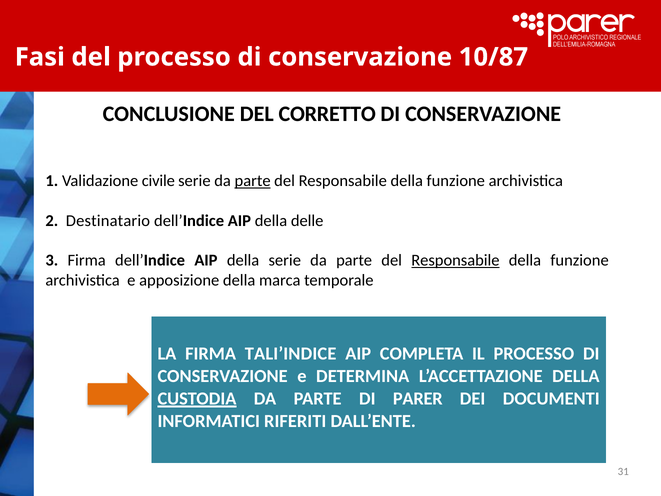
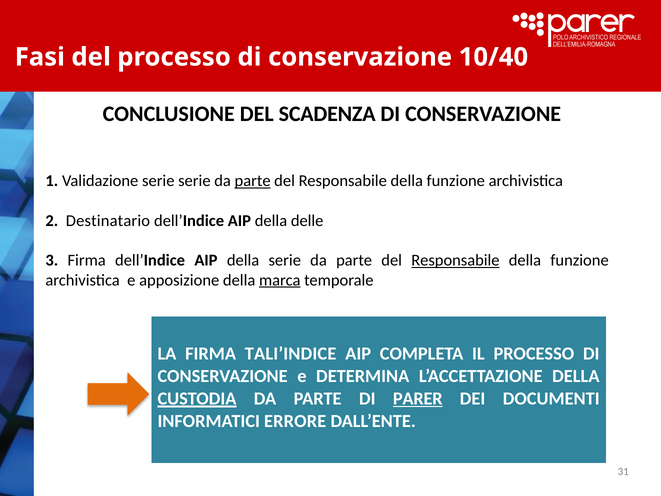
10/87: 10/87 -> 10/40
CORRETTO: CORRETTO -> SCADENZA
Validazione civile: civile -> serie
marca underline: none -> present
PARER underline: none -> present
RIFERITI: RIFERITI -> ERRORE
